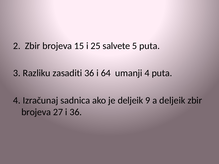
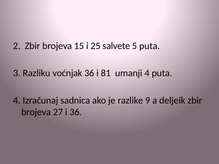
zasaditi: zasaditi -> voćnjak
64: 64 -> 81
je deljeik: deljeik -> razlike
